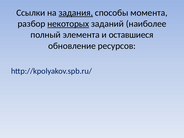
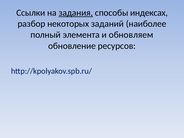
момента: момента -> индексах
некоторых underline: present -> none
оставшиеся: оставшиеся -> обновляем
